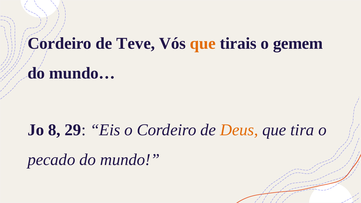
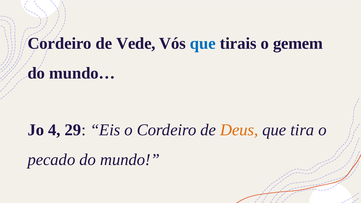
Teve: Teve -> Vede
que at (203, 43) colour: orange -> blue
8: 8 -> 4
